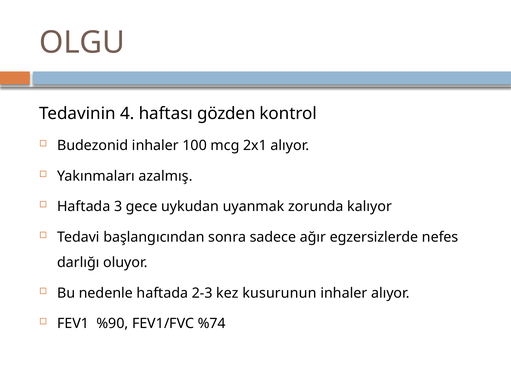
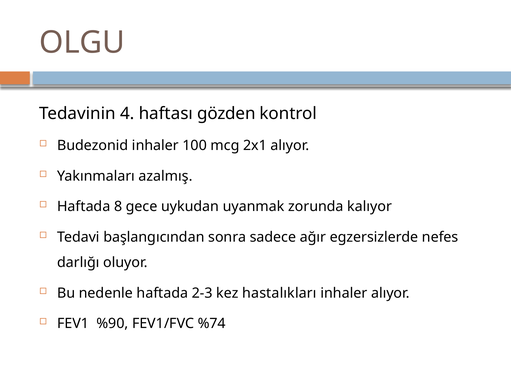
3: 3 -> 8
kusurunun: kusurunun -> hastalıkları
